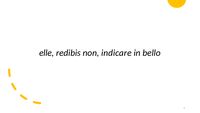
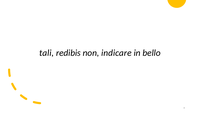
elle: elle -> tali
